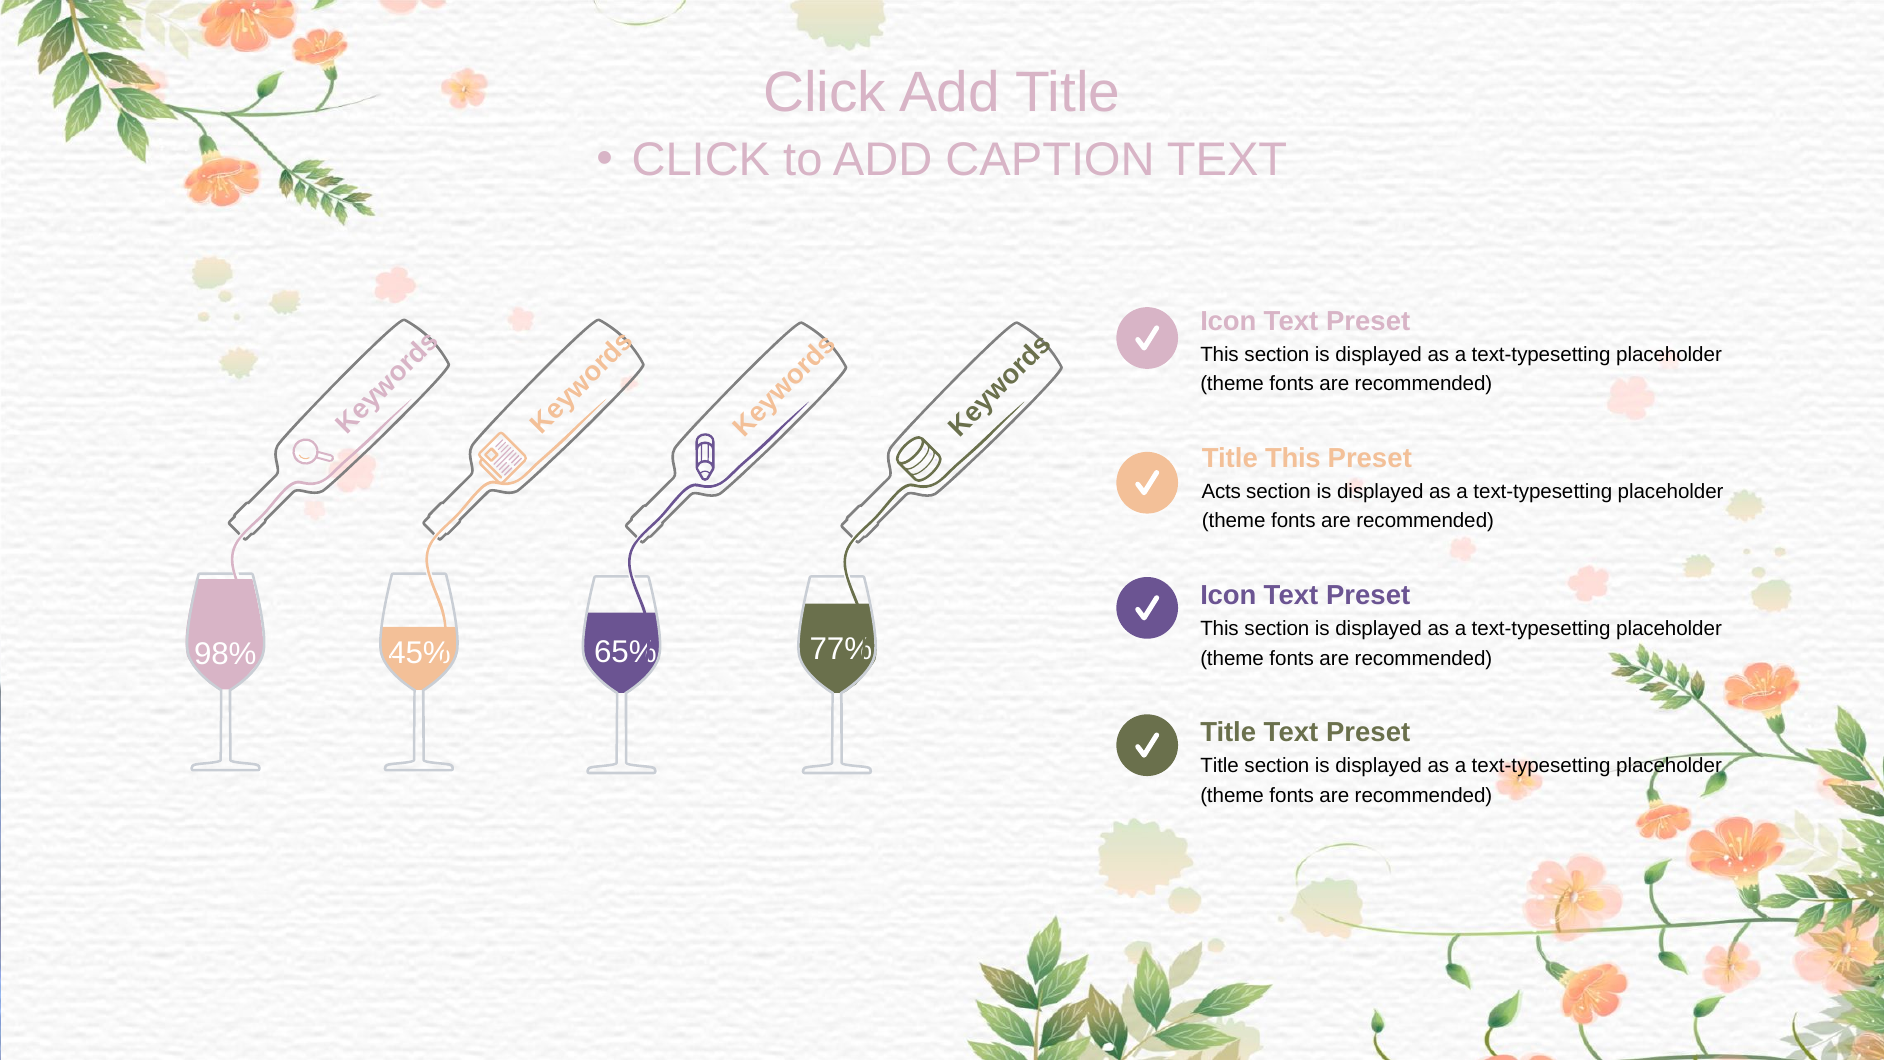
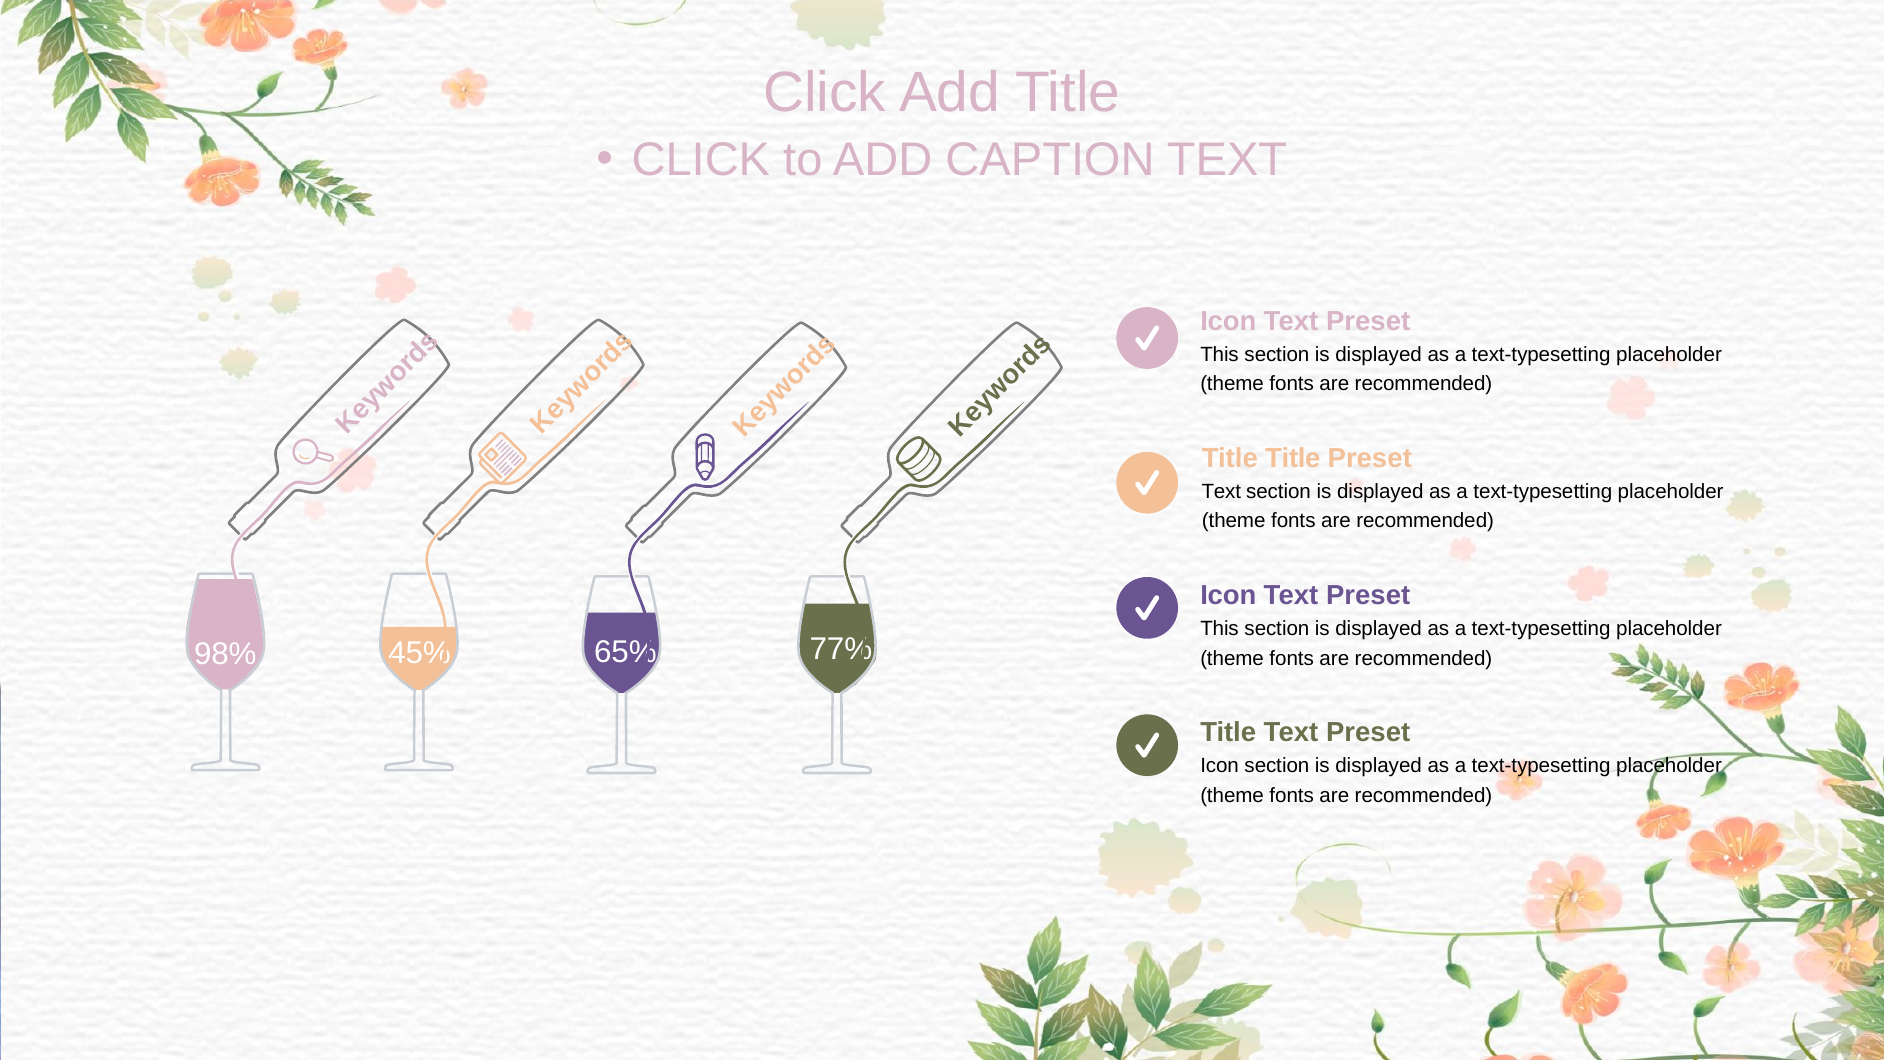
Title This: This -> Title
Acts at (1221, 491): Acts -> Text
Title at (1220, 766): Title -> Icon
